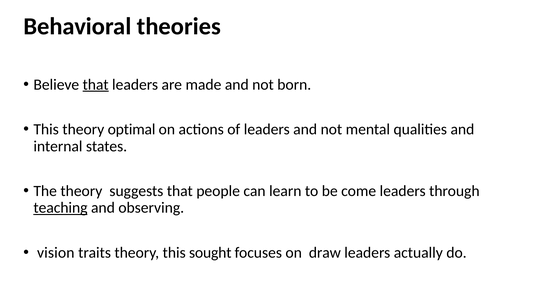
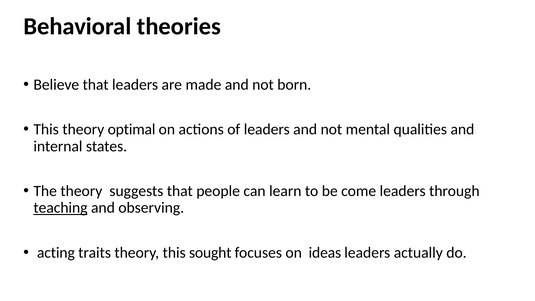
that at (96, 85) underline: present -> none
vision: vision -> acting
draw: draw -> ideas
